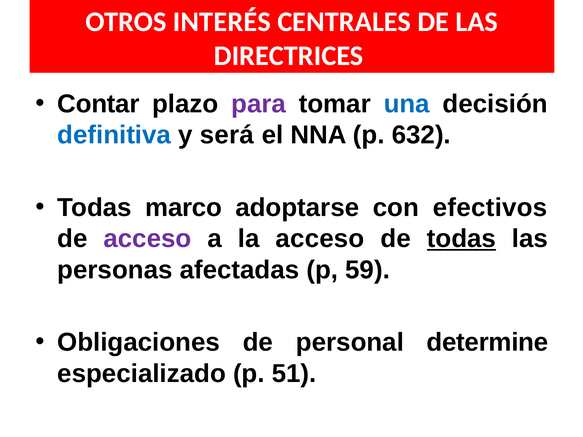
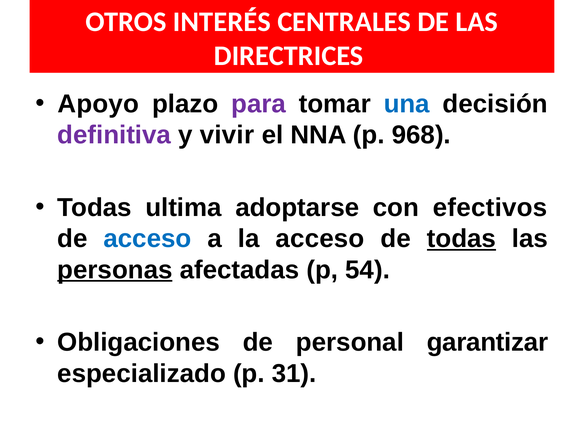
Contar: Contar -> Apoyo
definitiva colour: blue -> purple
será: será -> vivir
632: 632 -> 968
marco: marco -> ultima
acceso at (147, 239) colour: purple -> blue
personas underline: none -> present
59: 59 -> 54
determine: determine -> garantizar
51: 51 -> 31
